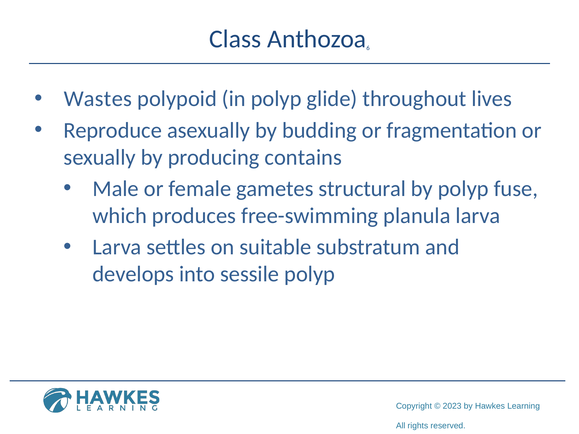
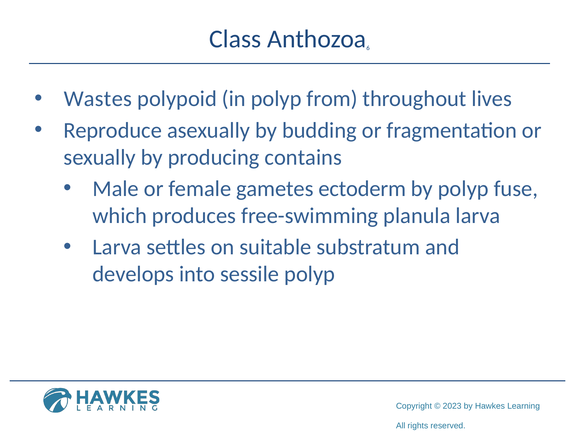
glide: glide -> from
structural: structural -> ectoderm
